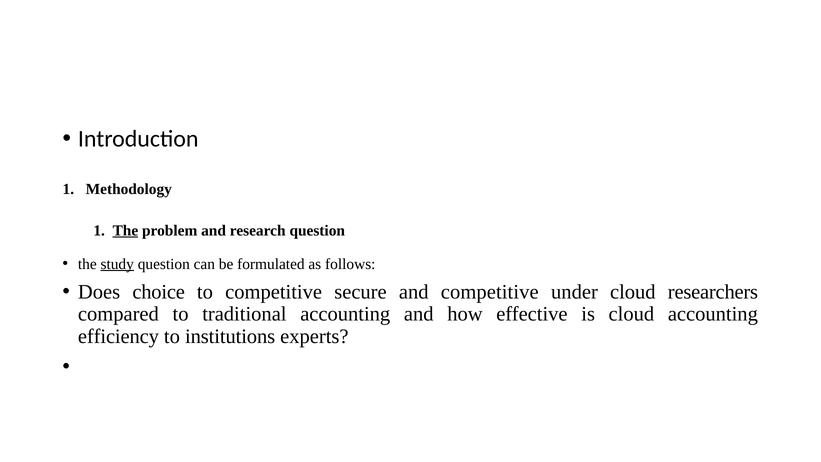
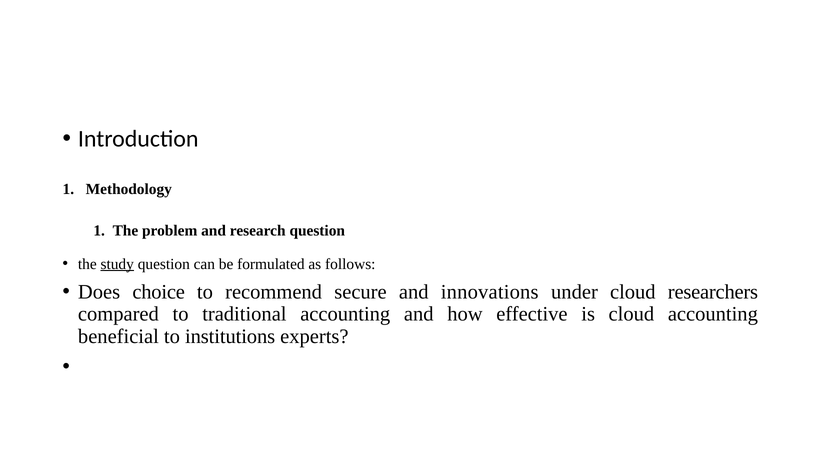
The at (125, 230) underline: present -> none
to competitive: competitive -> recommend
and competitive: competitive -> innovations
efficiency: efficiency -> beneficial
